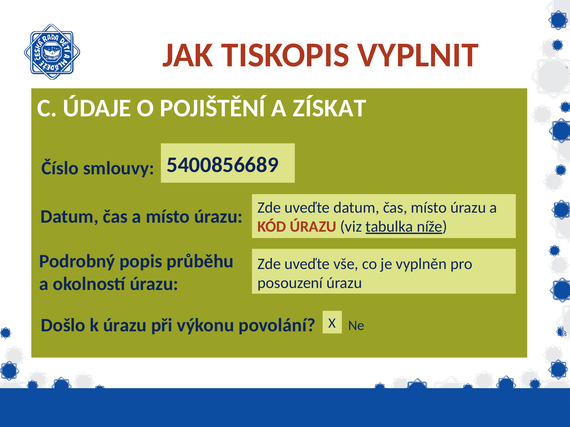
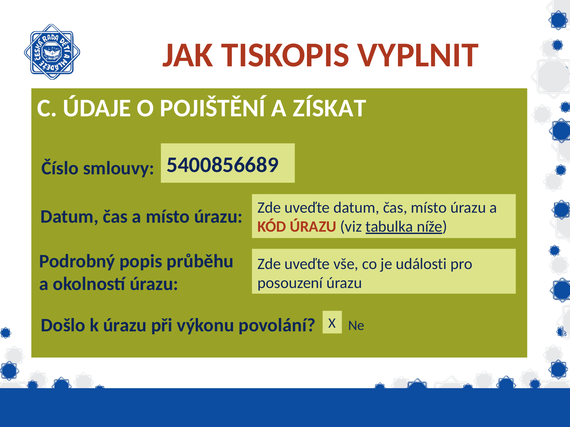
vyplněn: vyplněn -> události
